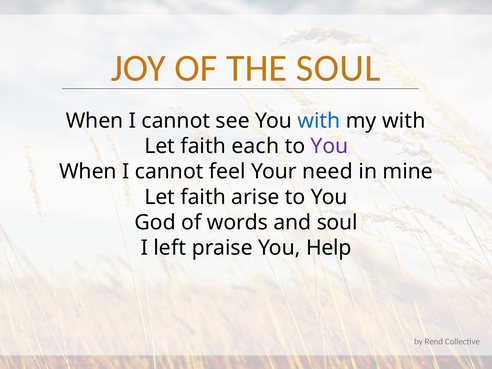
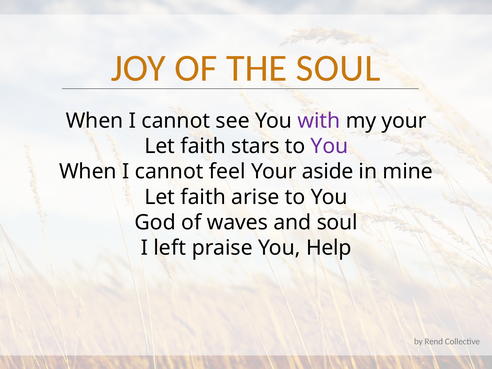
with at (319, 121) colour: blue -> purple
my with: with -> your
each: each -> stars
need: need -> aside
words: words -> waves
